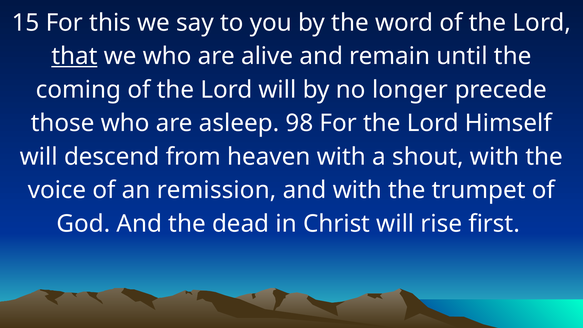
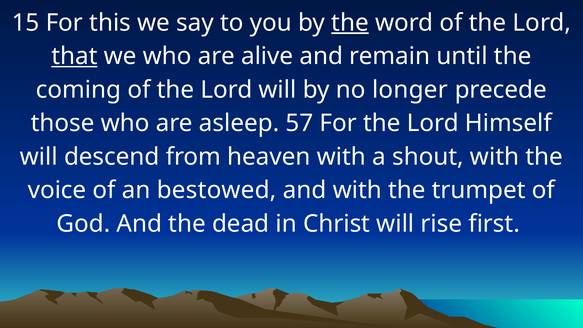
the at (350, 23) underline: none -> present
98: 98 -> 57
remission: remission -> bestowed
